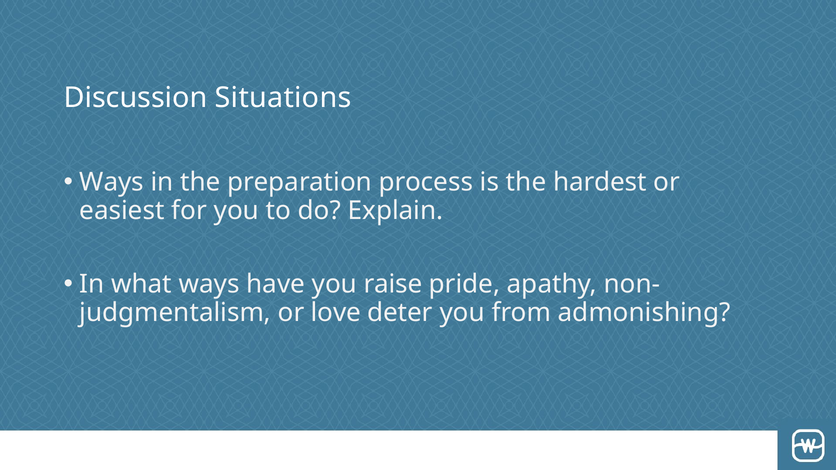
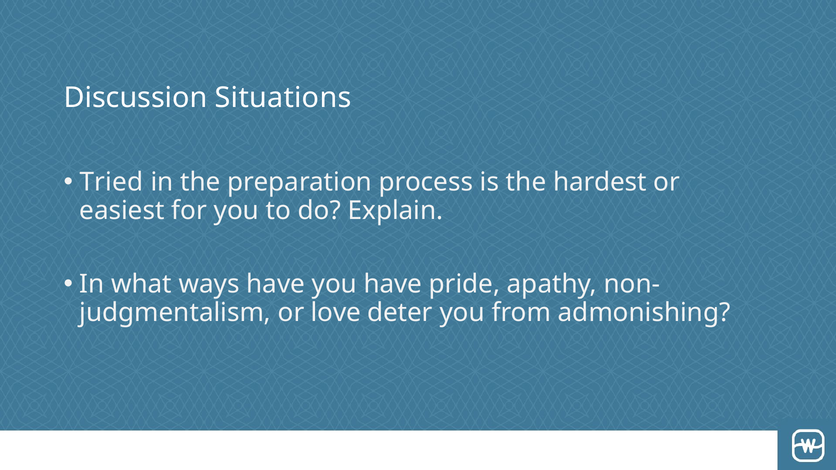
Ways at (112, 182): Ways -> Tried
you raise: raise -> have
